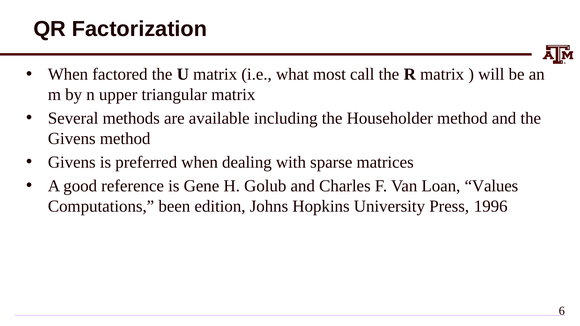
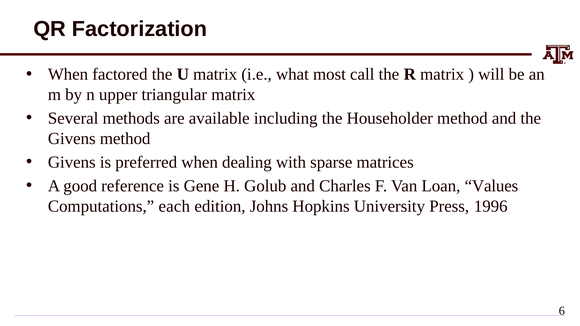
been: been -> each
